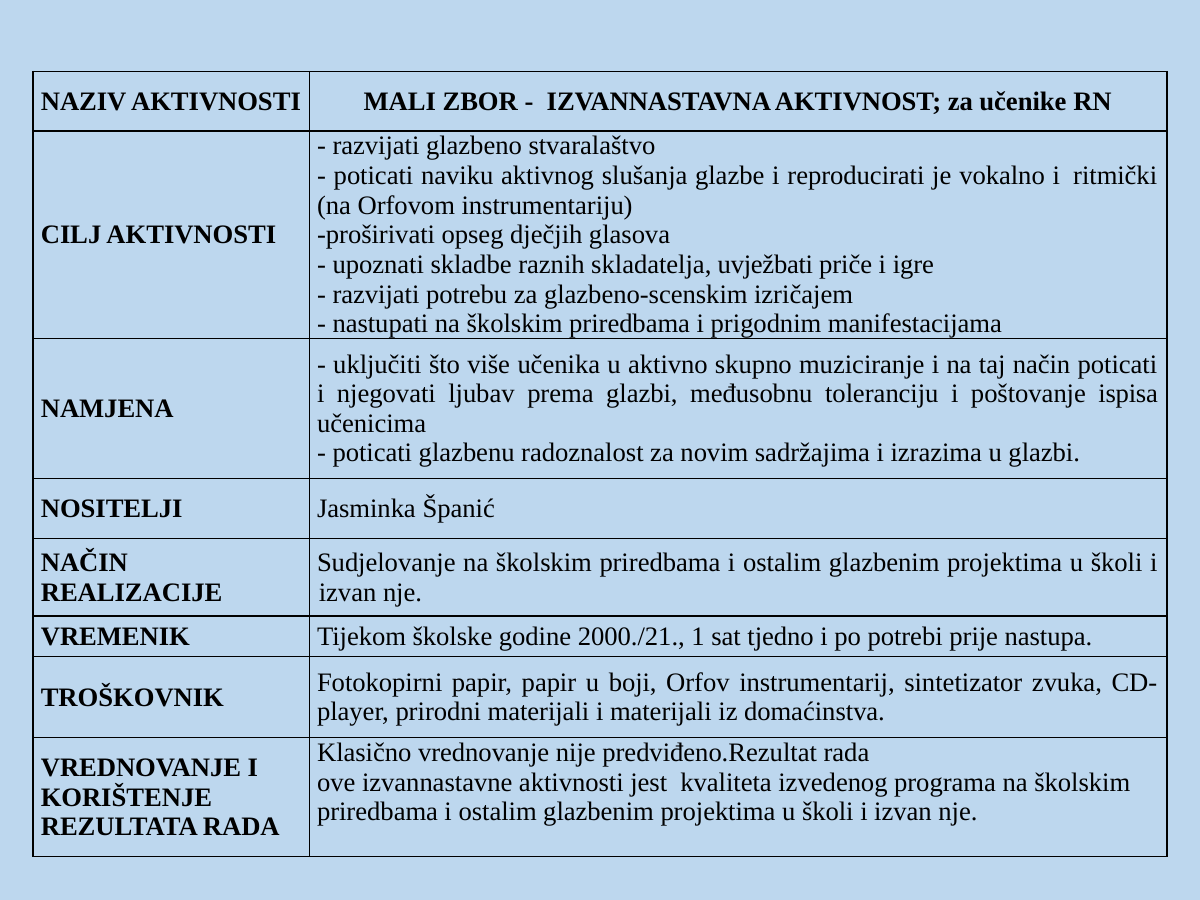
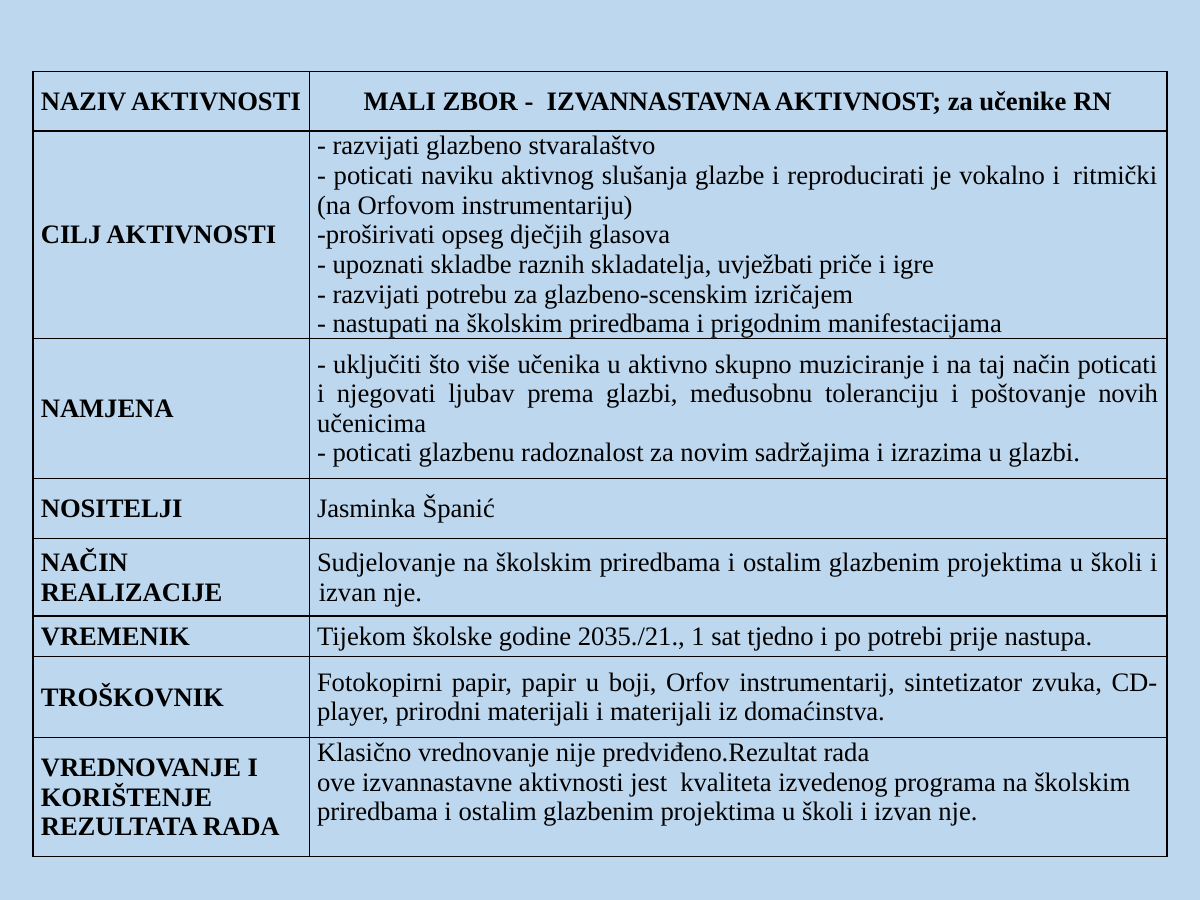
ispisa: ispisa -> novih
2000./21: 2000./21 -> 2035./21
